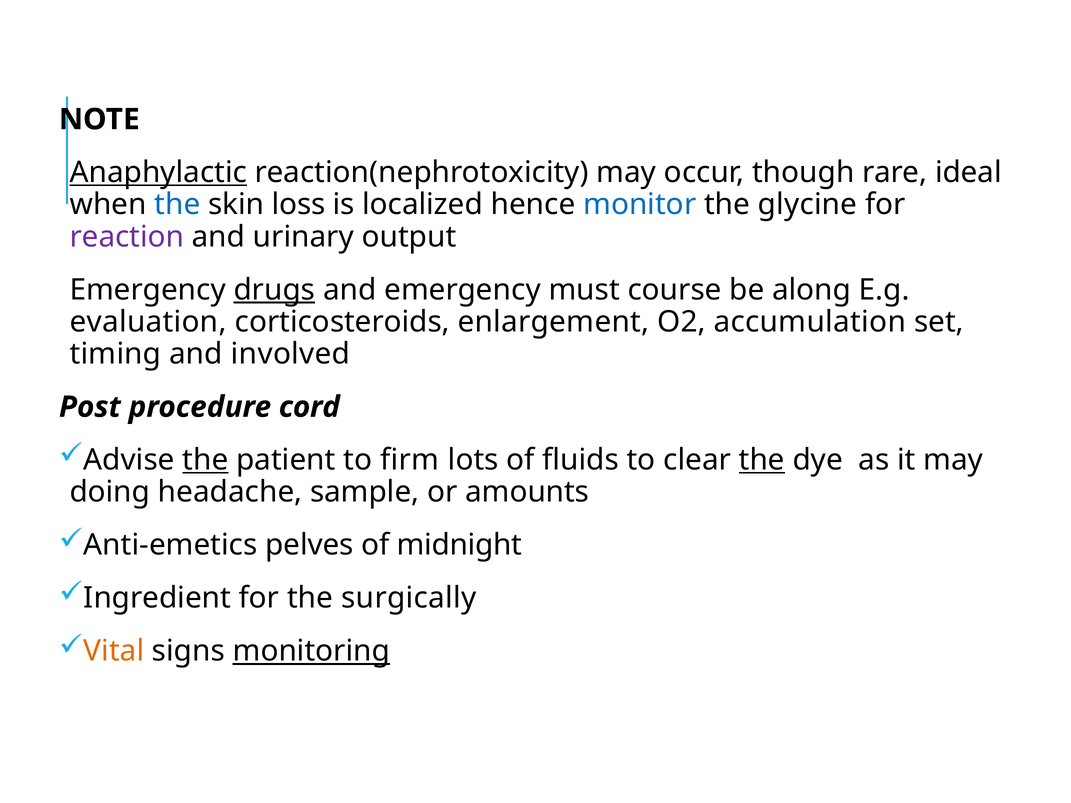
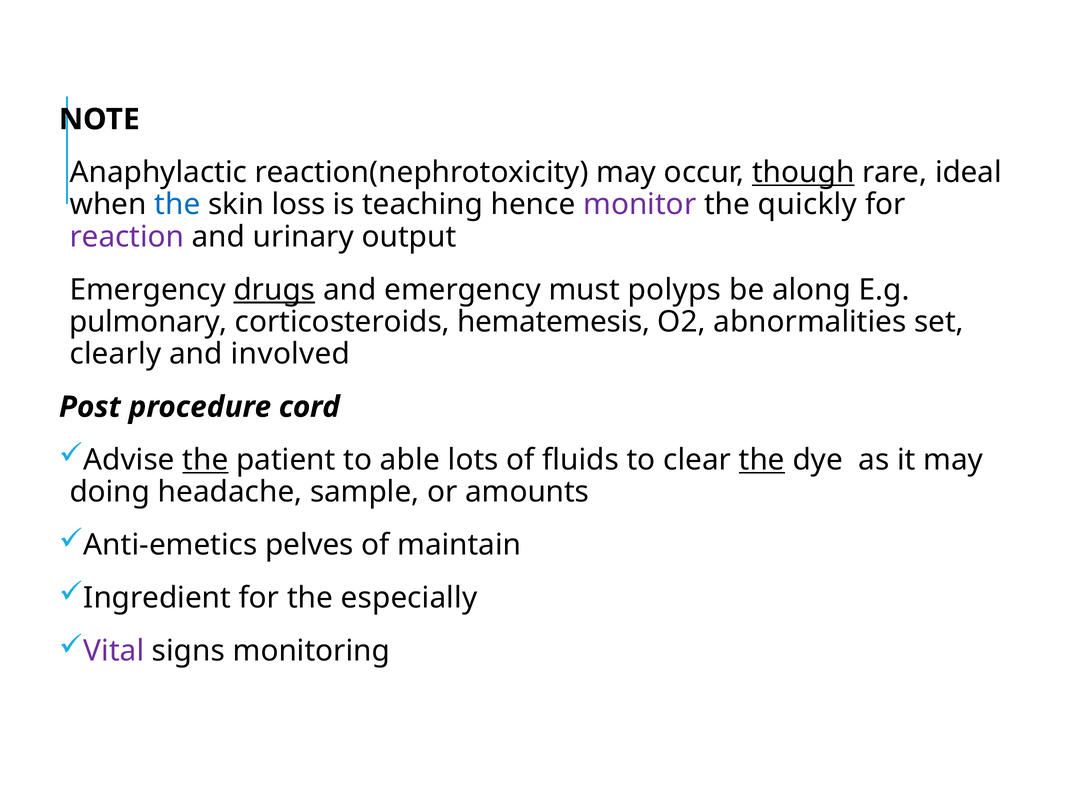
Anaphylactic underline: present -> none
though underline: none -> present
localized: localized -> teaching
monitor colour: blue -> purple
glycine: glycine -> quickly
course: course -> polyps
evaluation: evaluation -> pulmonary
enlargement: enlargement -> hematemesis
accumulation: accumulation -> abnormalities
timing: timing -> clearly
firm: firm -> able
midnight: midnight -> maintain
surgically: surgically -> especially
Vital colour: orange -> purple
monitoring underline: present -> none
